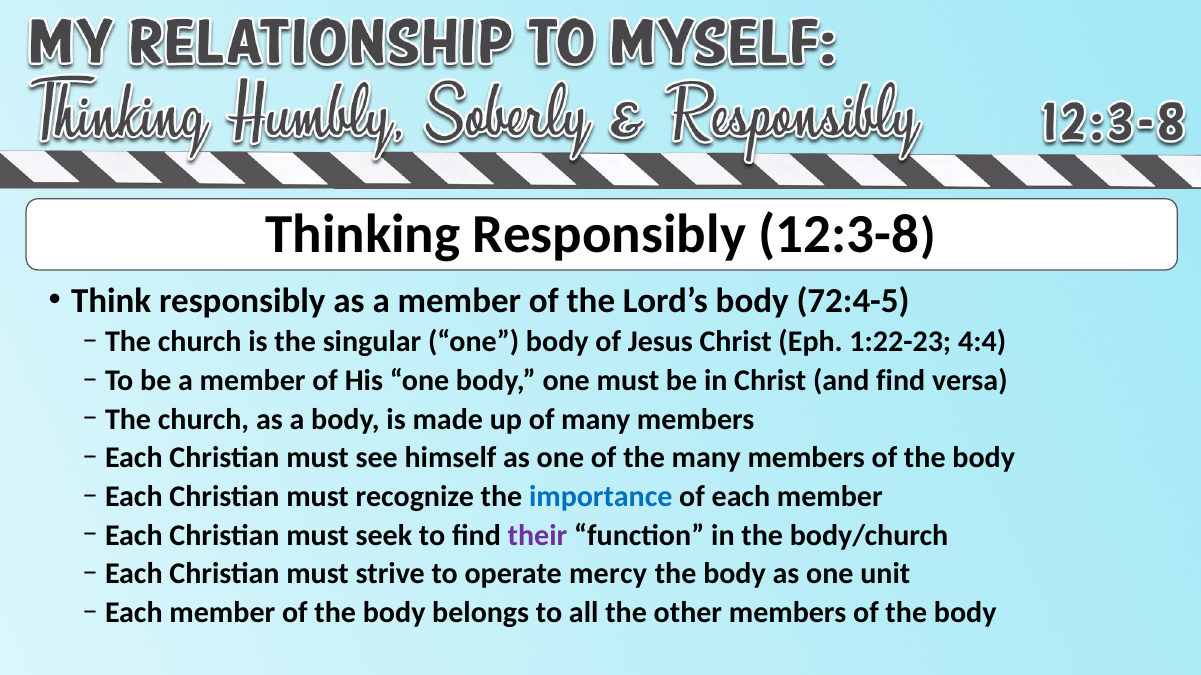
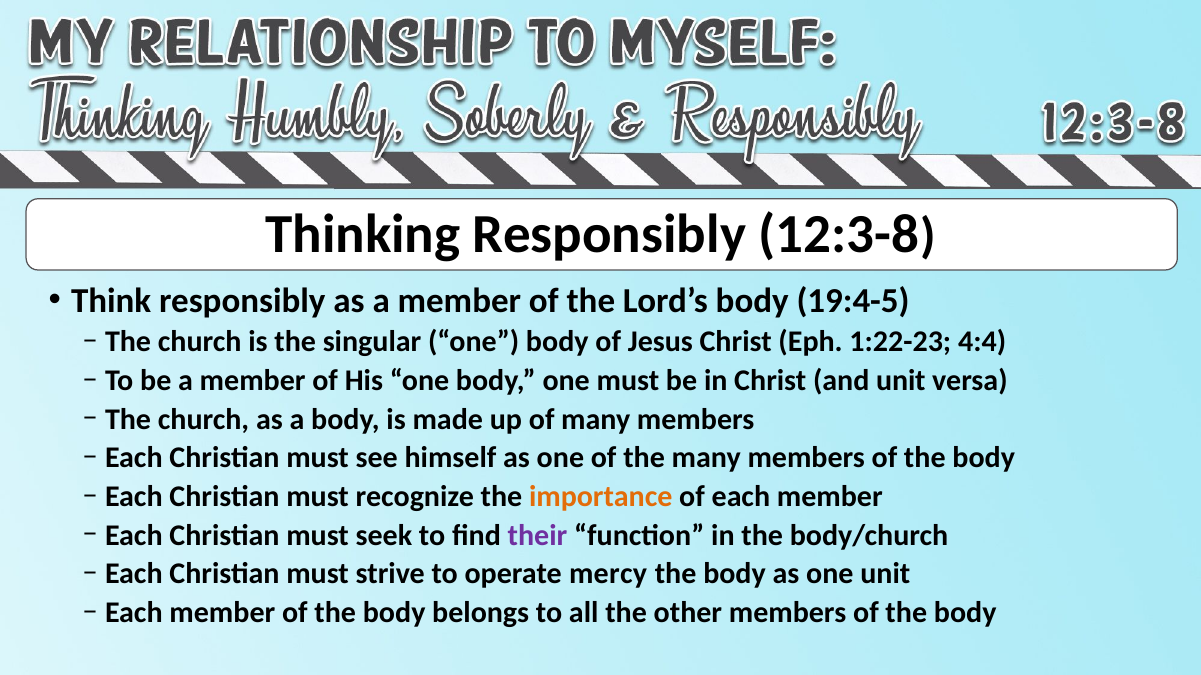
72:4-5: 72:4-5 -> 19:4-5
and find: find -> unit
importance colour: blue -> orange
